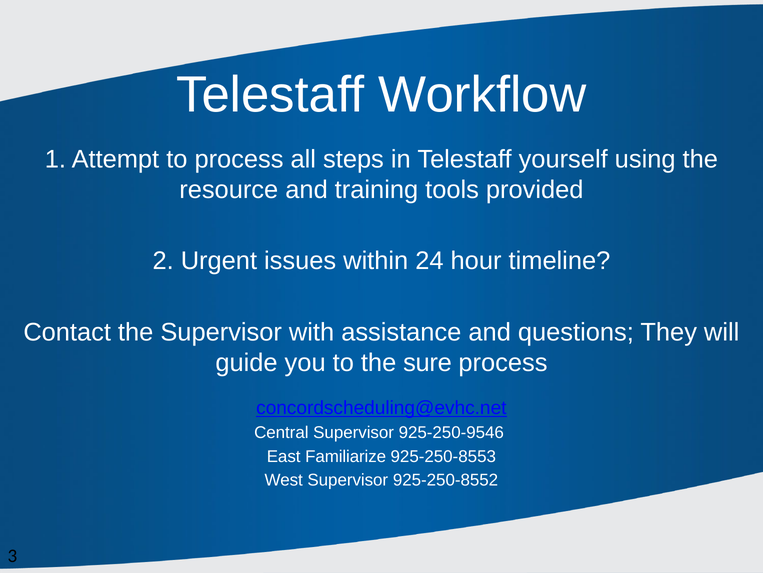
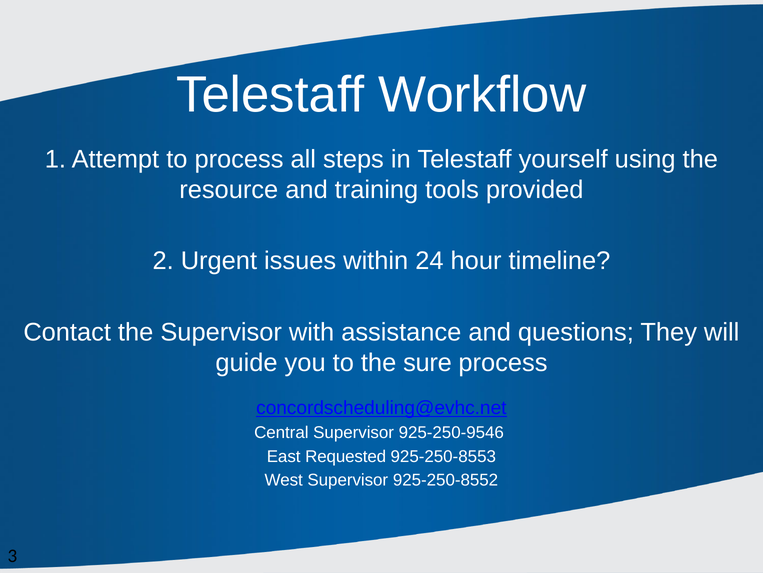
Familiarize: Familiarize -> Requested
